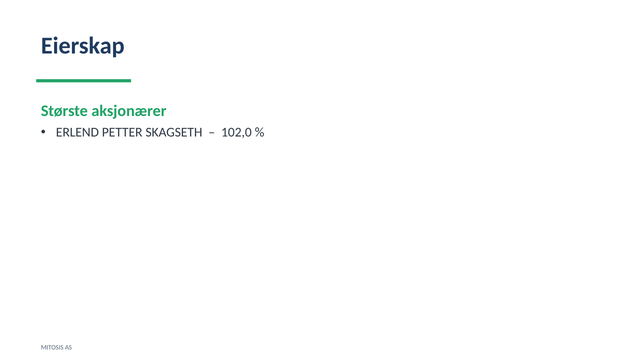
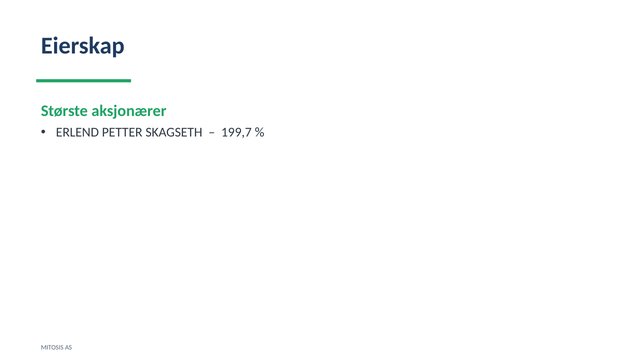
102,0: 102,0 -> 199,7
